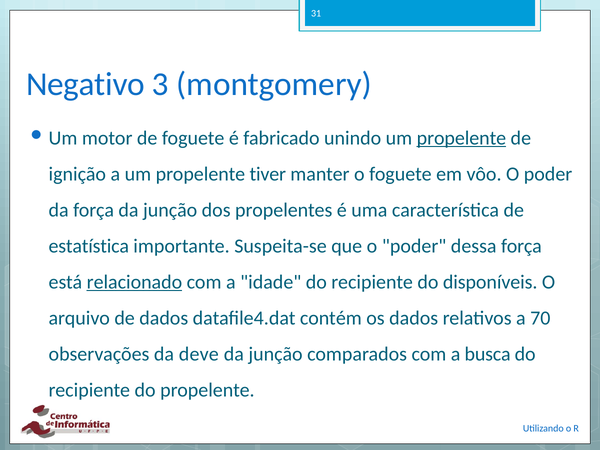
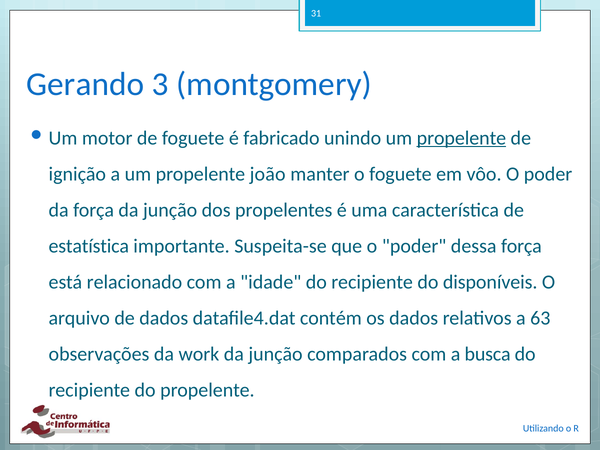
Negativo: Negativo -> Gerando
tiver: tiver -> joão
relacionado underline: present -> none
70: 70 -> 63
deve: deve -> work
